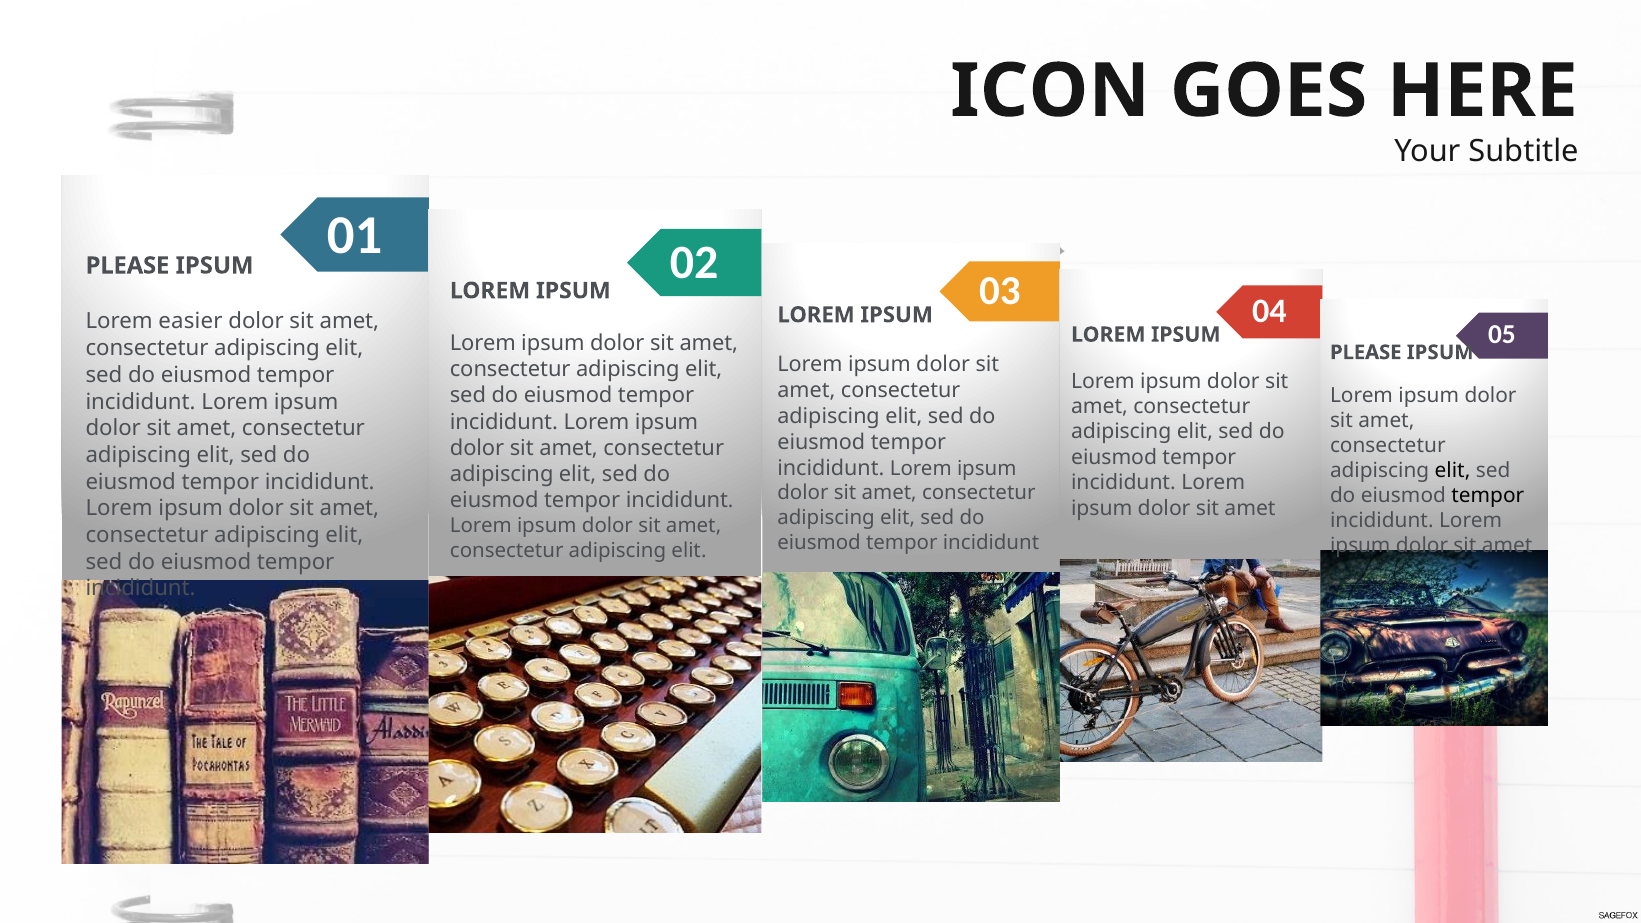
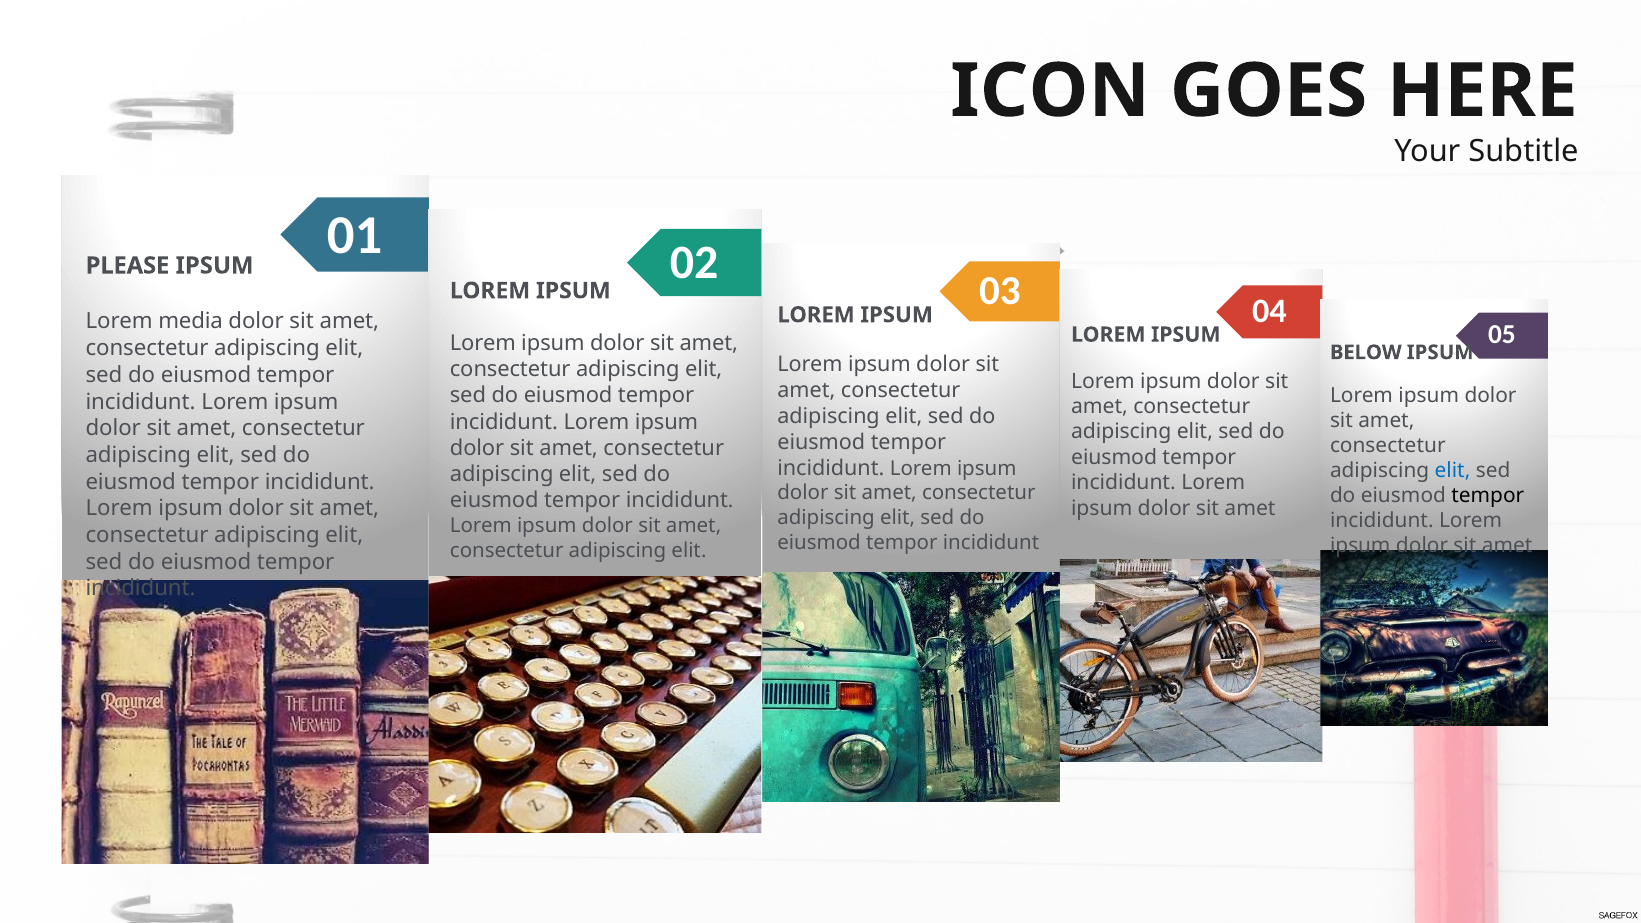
easier: easier -> media
PLEASE at (1366, 352): PLEASE -> BELOW
elit at (1452, 471) colour: black -> blue
